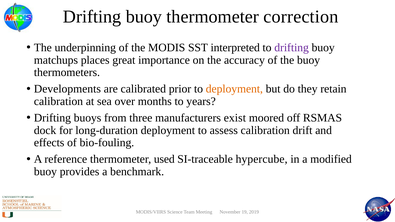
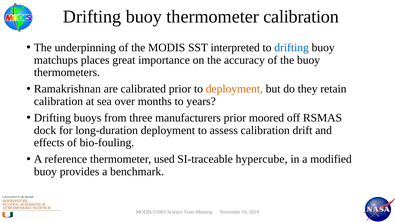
thermometer correction: correction -> calibration
drifting at (292, 48) colour: purple -> blue
Developments: Developments -> Ramakrishnan
manufacturers exist: exist -> prior
